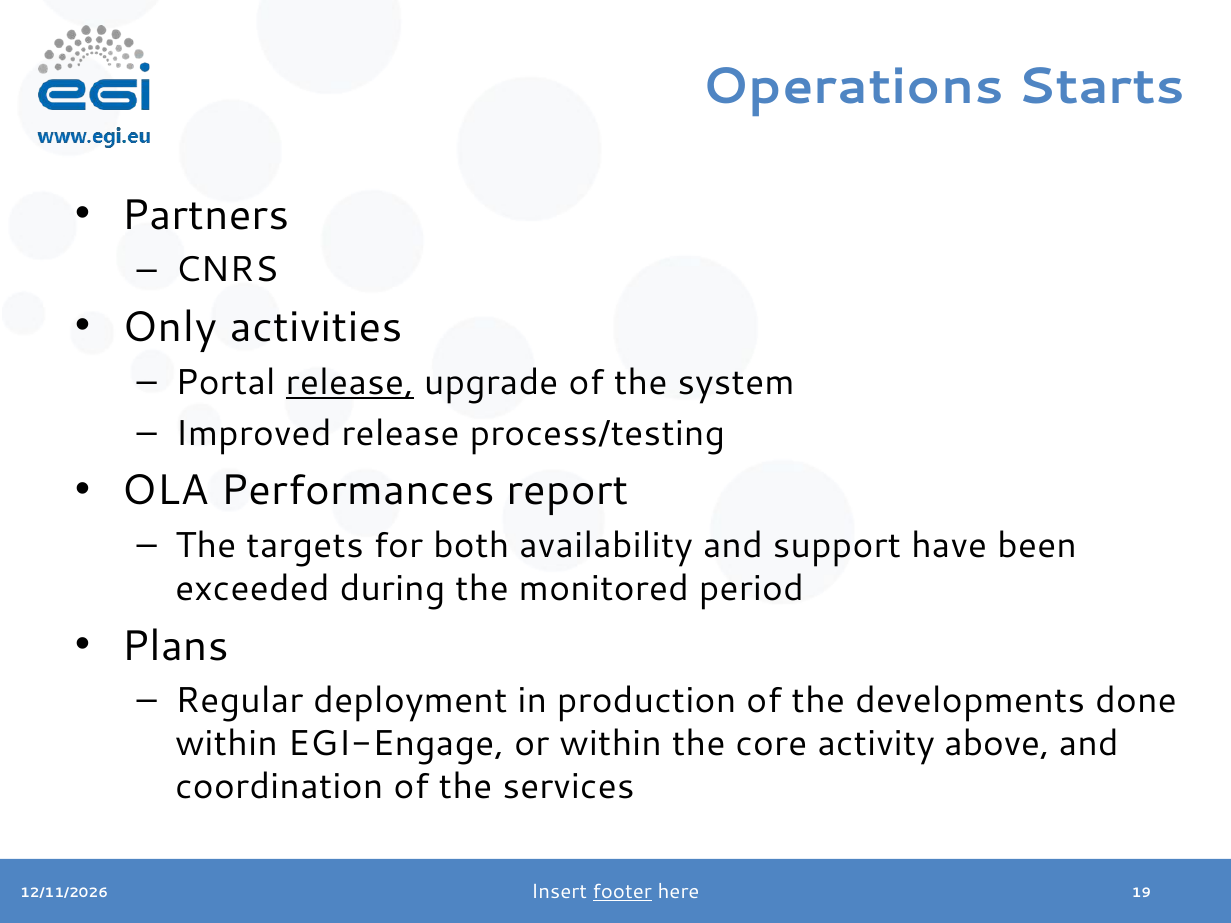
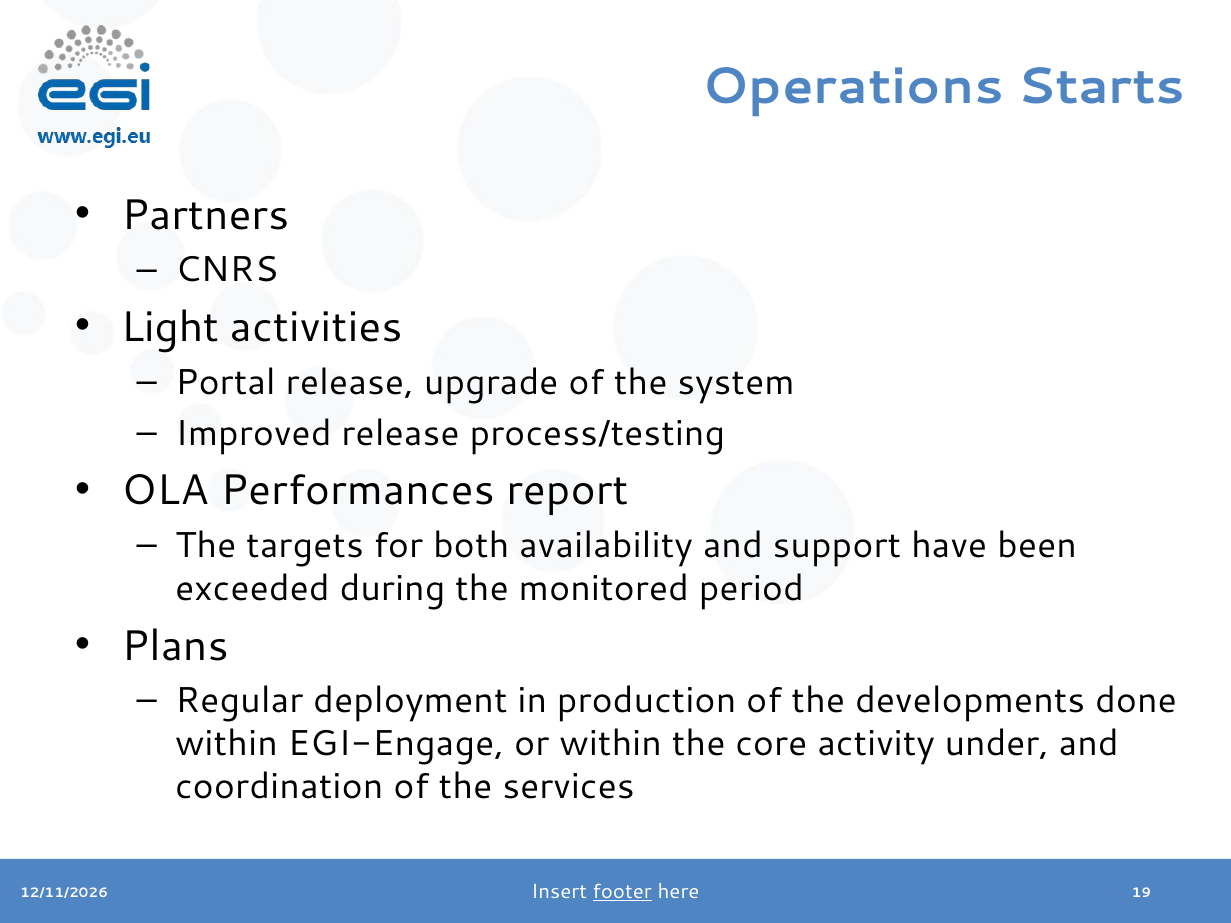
Only: Only -> Light
release at (350, 382) underline: present -> none
above: above -> under
